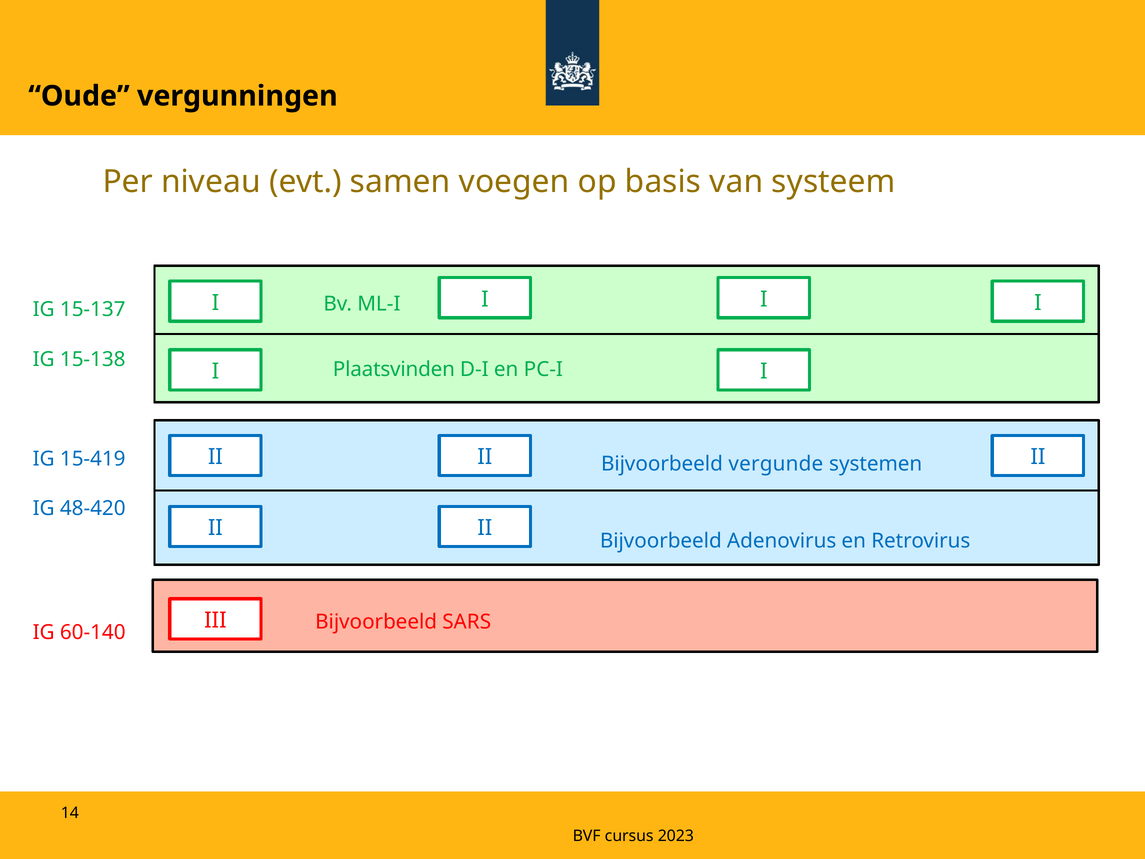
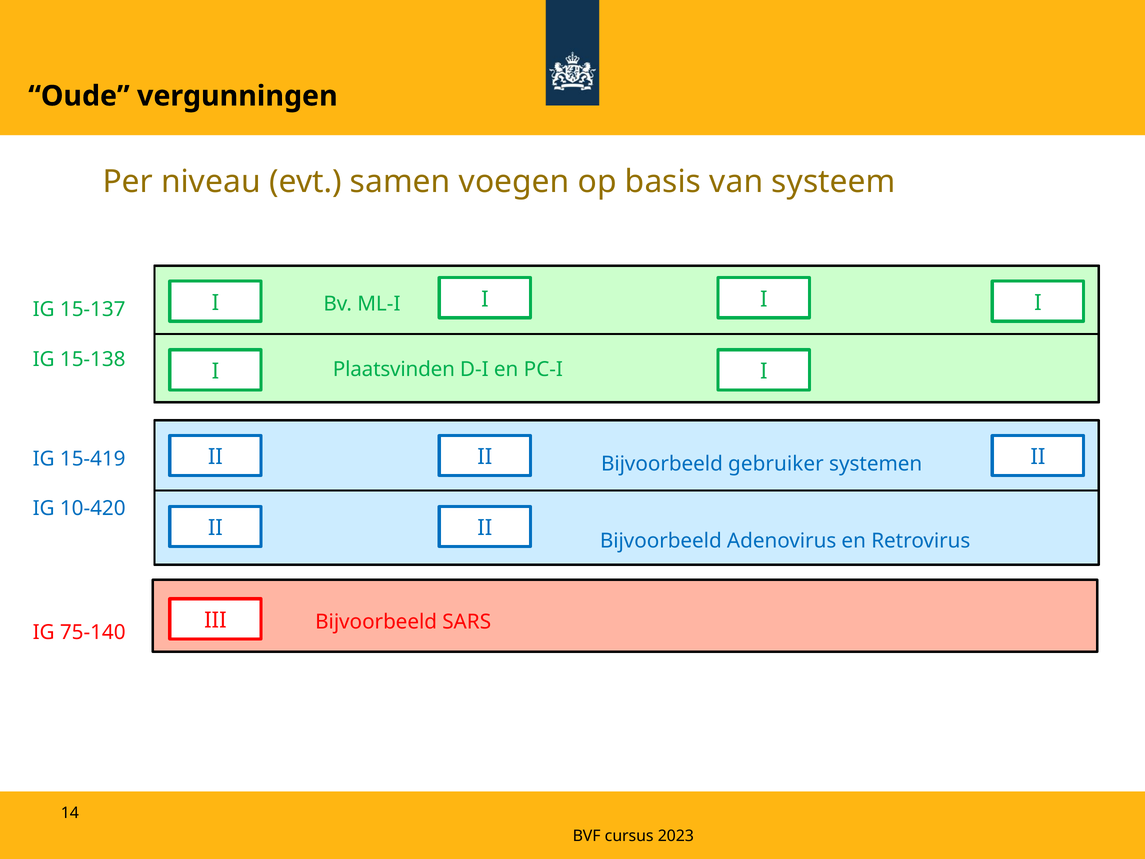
vergunde: vergunde -> gebruiker
48-420: 48-420 -> 10-420
60-140: 60-140 -> 75-140
